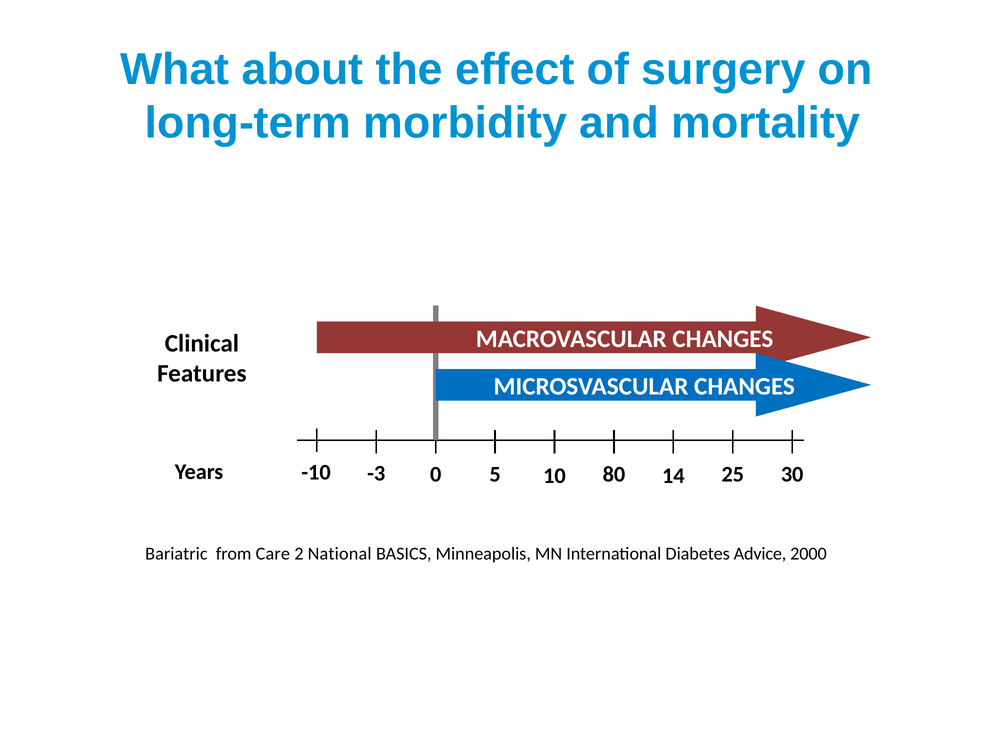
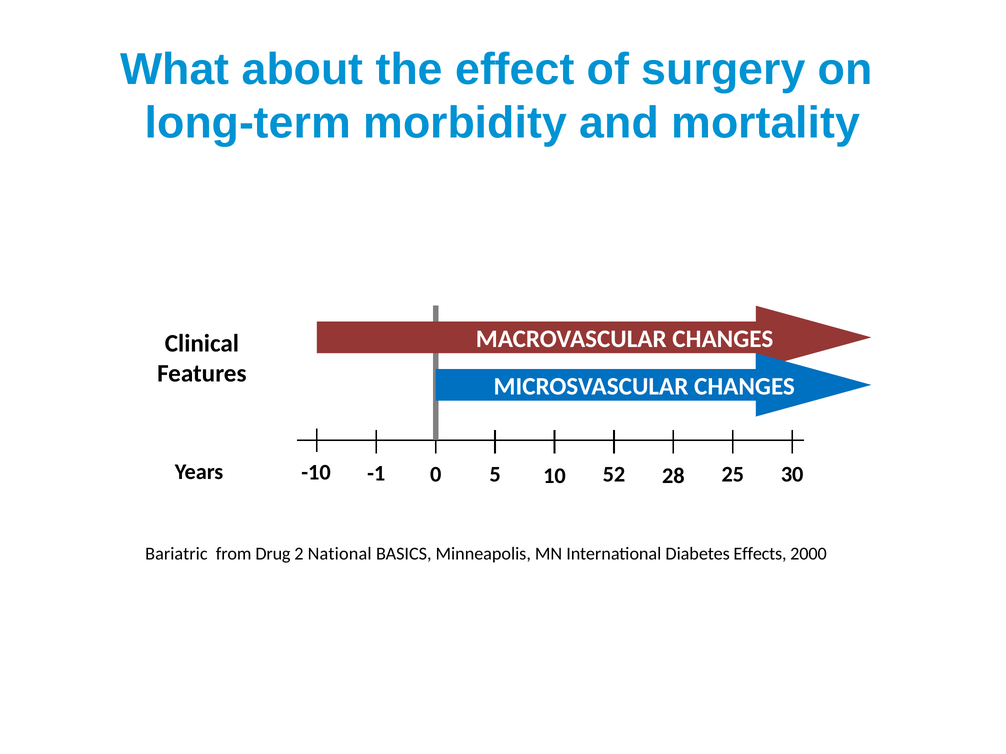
-3: -3 -> -1
80: 80 -> 52
14: 14 -> 28
Care: Care -> Drug
Advice: Advice -> Effects
